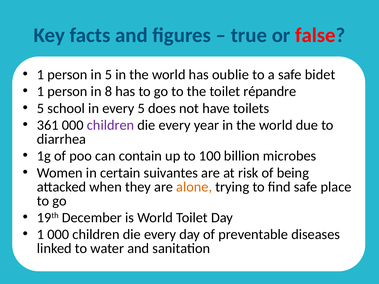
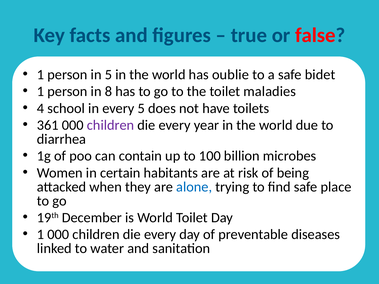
répandre: répandre -> maladies
5 at (41, 108): 5 -> 4
suivantes: suivantes -> habitants
alone colour: orange -> blue
